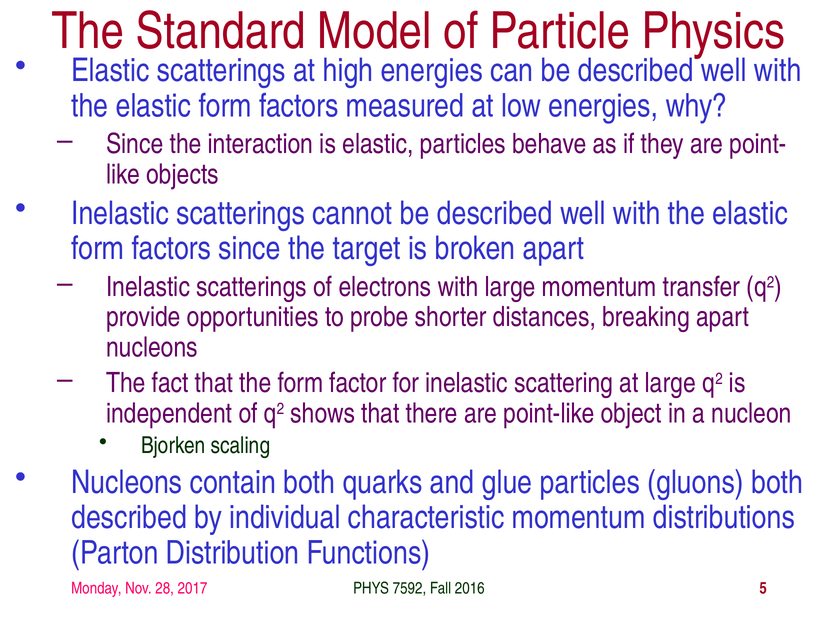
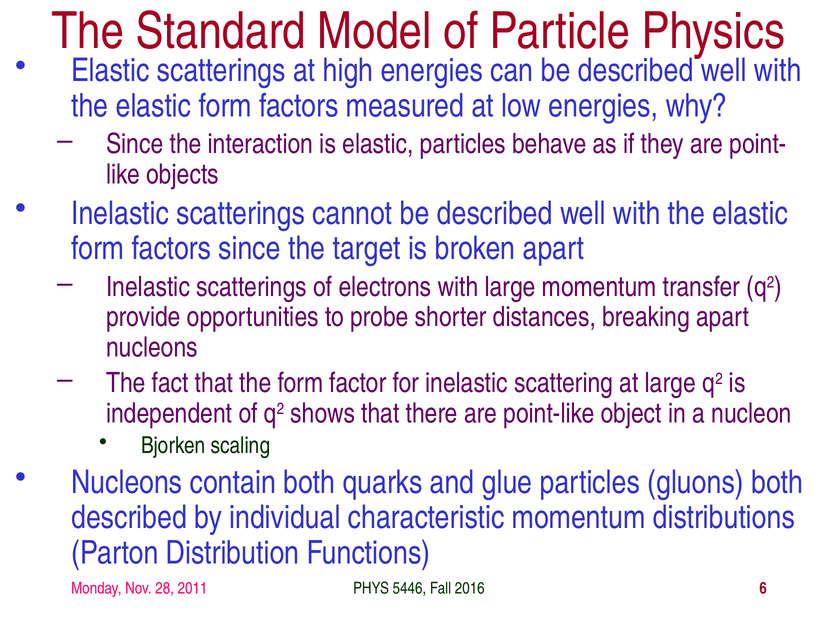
2017: 2017 -> 2011
7592: 7592 -> 5446
5: 5 -> 6
